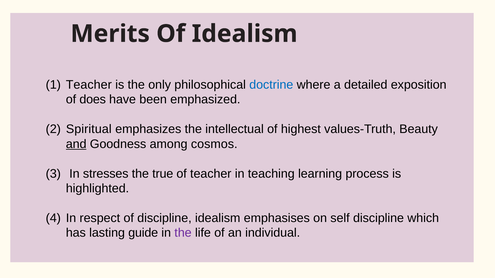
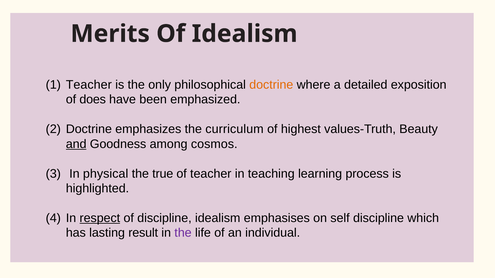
doctrine at (271, 85) colour: blue -> orange
Spiritual at (89, 129): Spiritual -> Doctrine
intellectual: intellectual -> curriculum
stresses: stresses -> physical
respect underline: none -> present
guide: guide -> result
